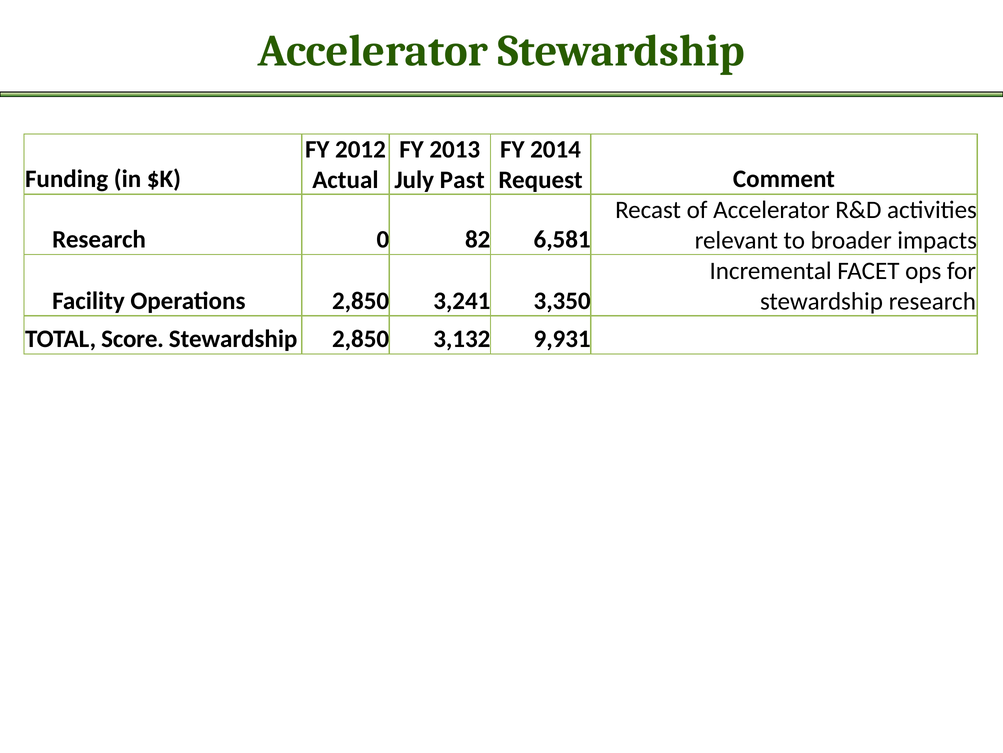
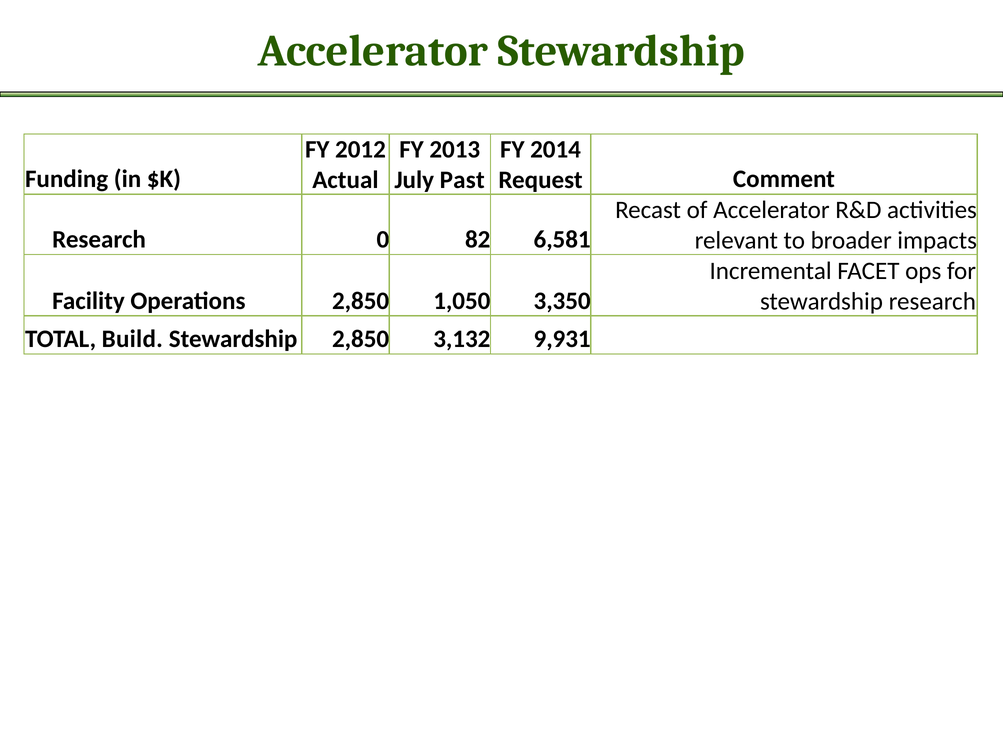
3,241: 3,241 -> 1,050
Score: Score -> Build
